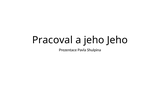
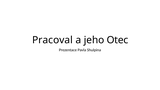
jeho Jeho: Jeho -> Otec
